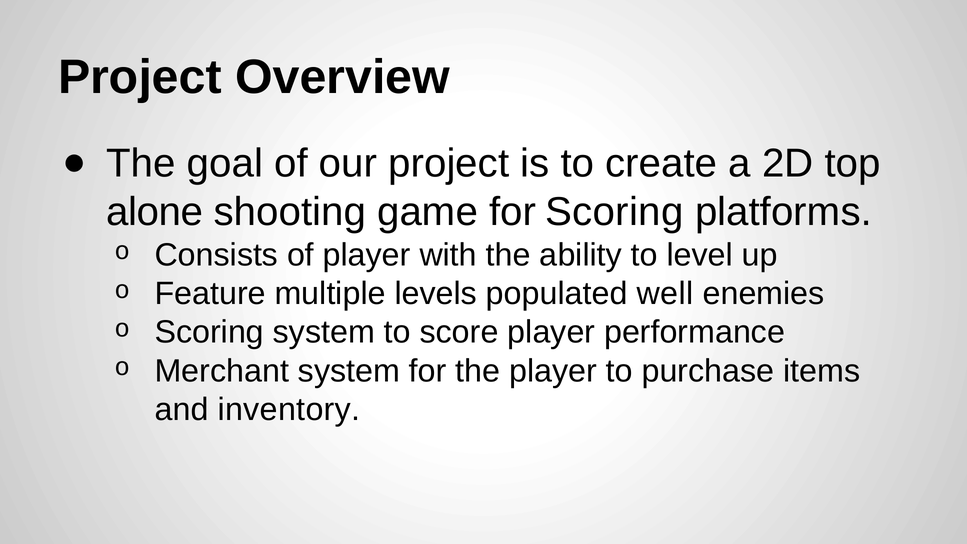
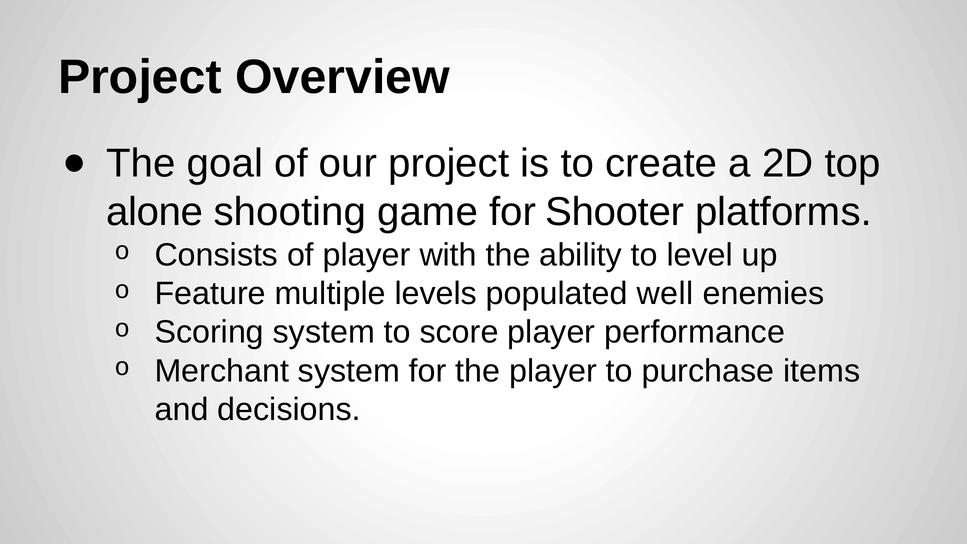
for Scoring: Scoring -> Shooter
inventory: inventory -> decisions
